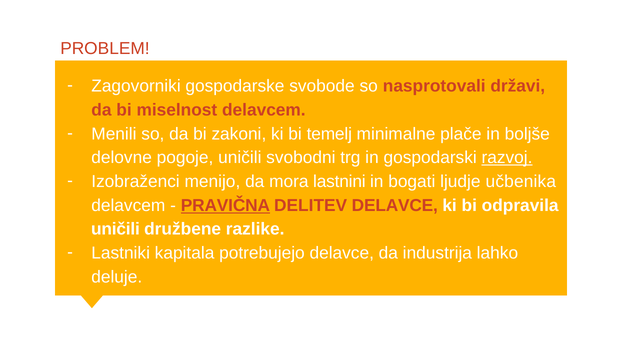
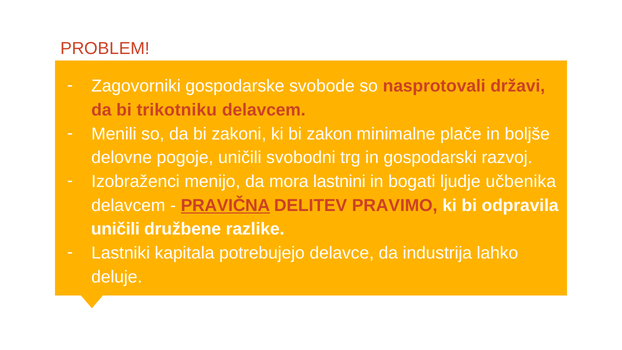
miselnost: miselnost -> trikotniku
temelj: temelj -> zakon
razvoj underline: present -> none
DELITEV DELAVCE: DELAVCE -> PRAVIMO
